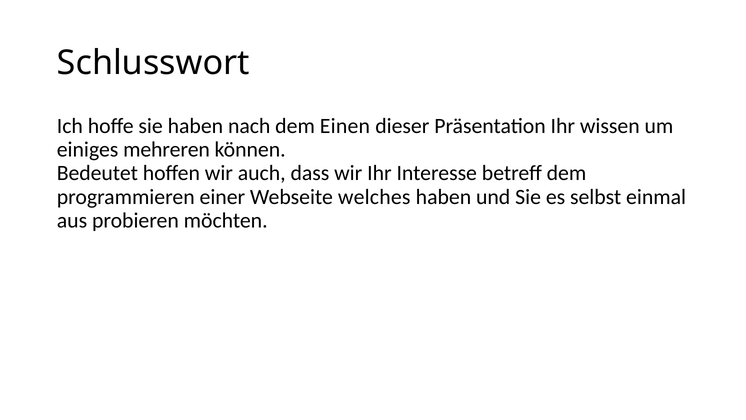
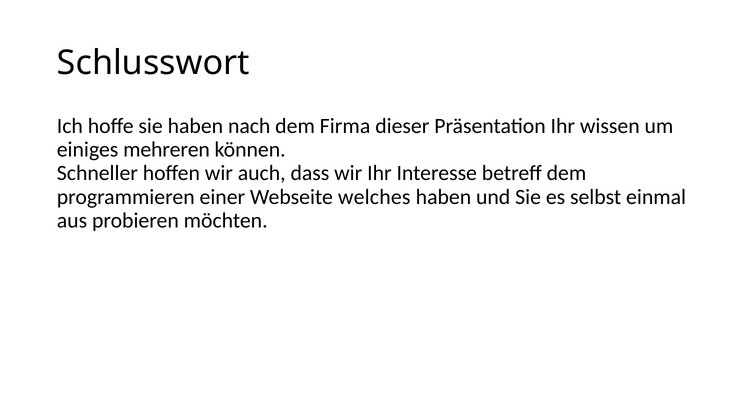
Einen: Einen -> Firma
Bedeutet: Bedeutet -> Schneller
